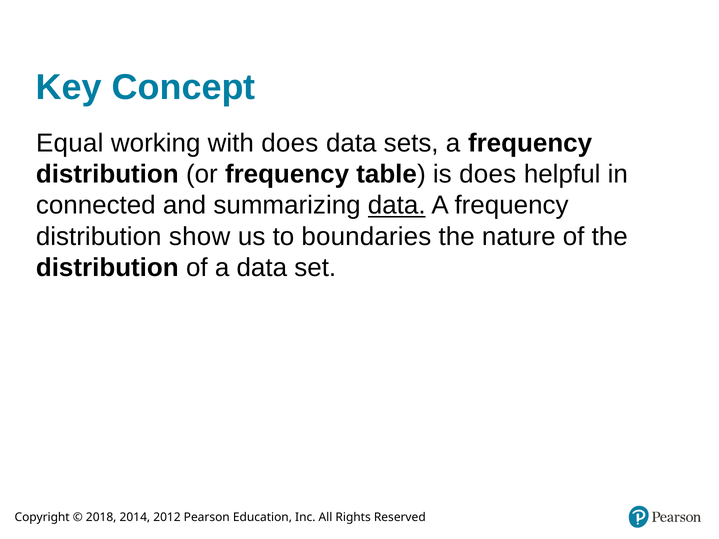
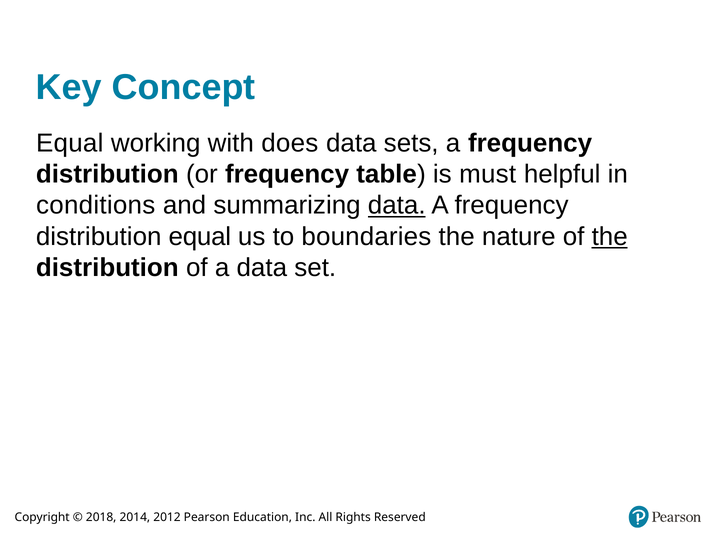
is does: does -> must
connected: connected -> conditions
distribution show: show -> equal
the at (610, 237) underline: none -> present
